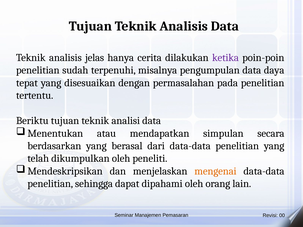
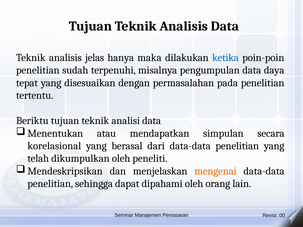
cerita: cerita -> maka
ketika colour: purple -> blue
berdasarkan: berdasarkan -> korelasional
